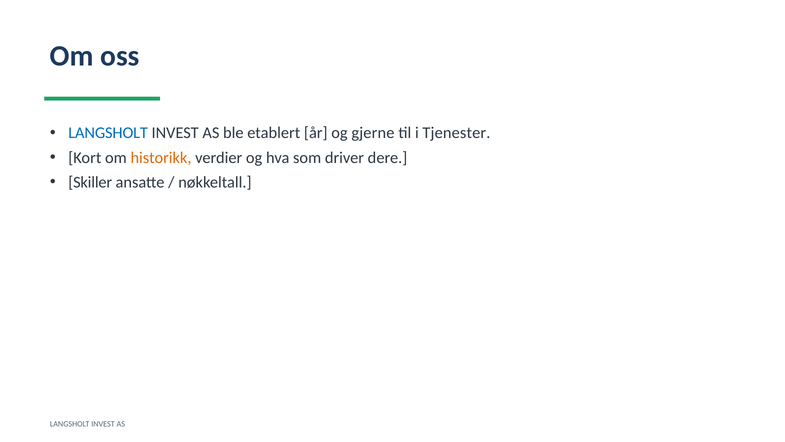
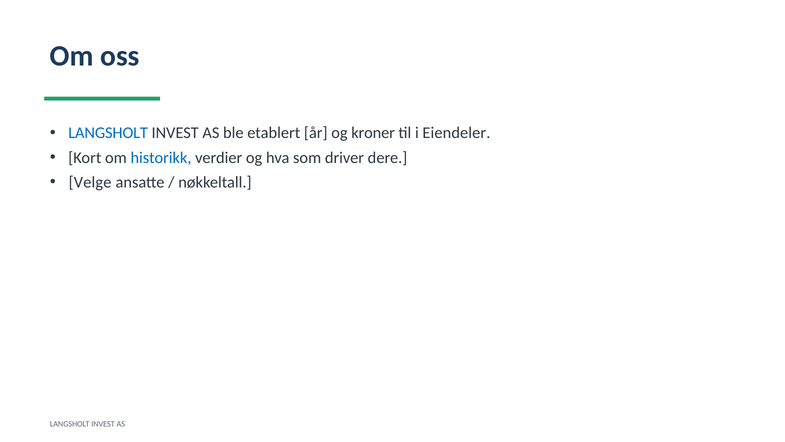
gjerne: gjerne -> kroner
Tjenester: Tjenester -> Eiendeler
historikk colour: orange -> blue
Skiller: Skiller -> Velge
